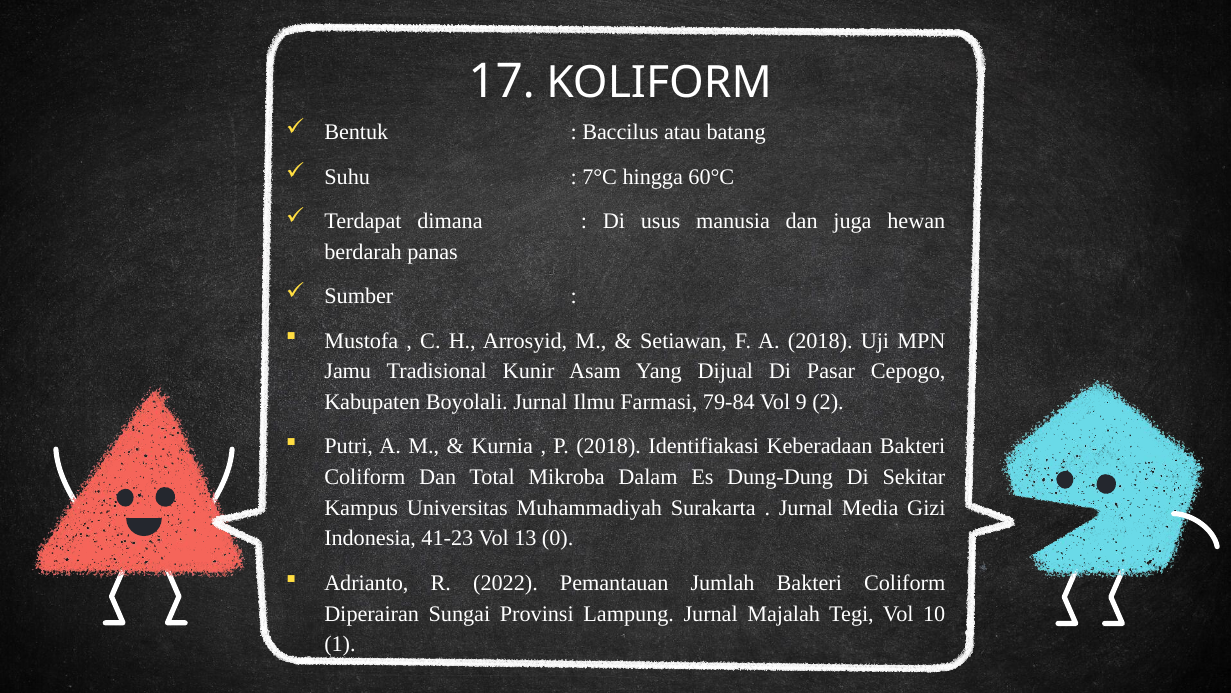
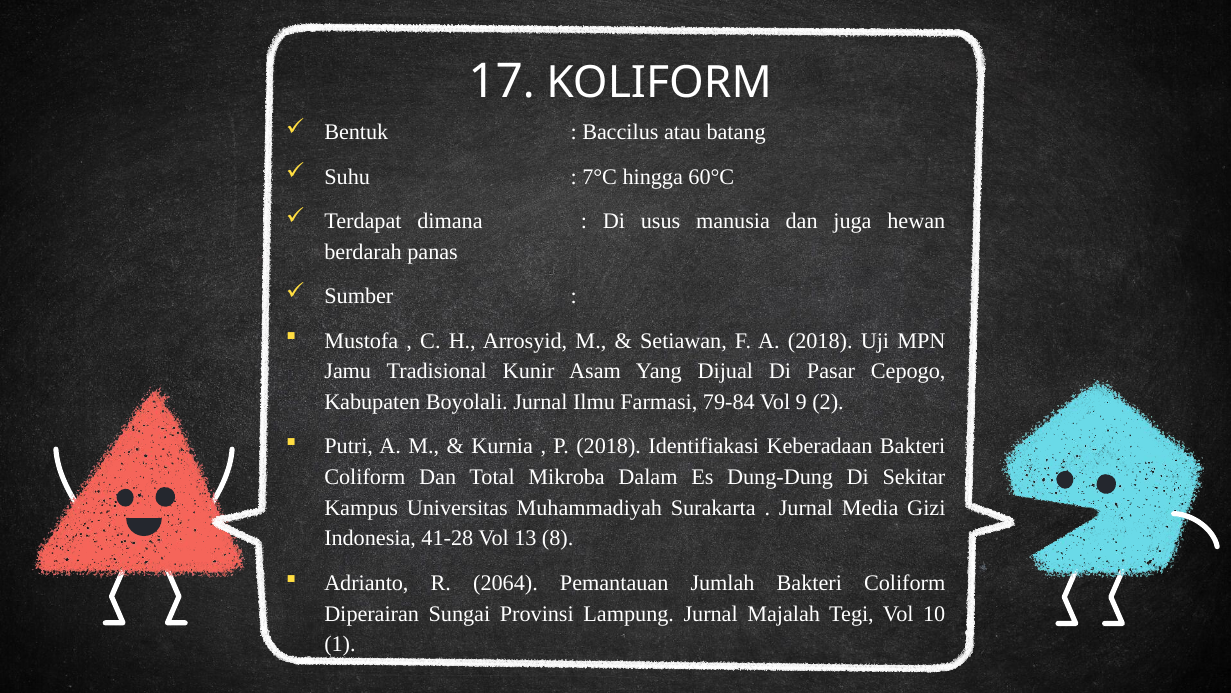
41-23: 41-23 -> 41-28
0: 0 -> 8
2022: 2022 -> 2064
